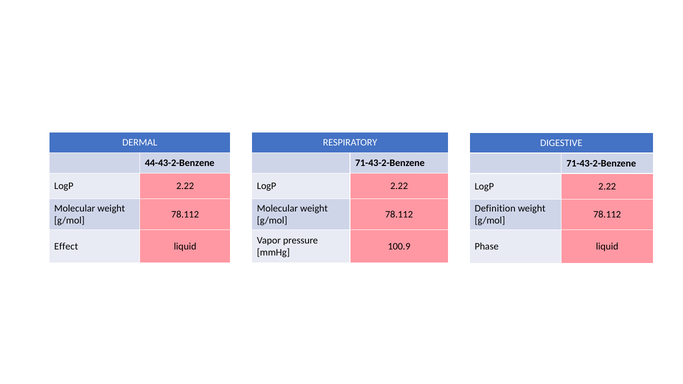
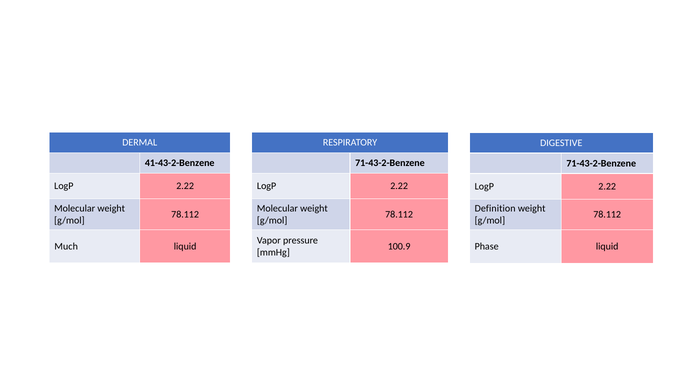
44-43-2-Benzene: 44-43-2-Benzene -> 41-43-2-Benzene
Effect: Effect -> Much
